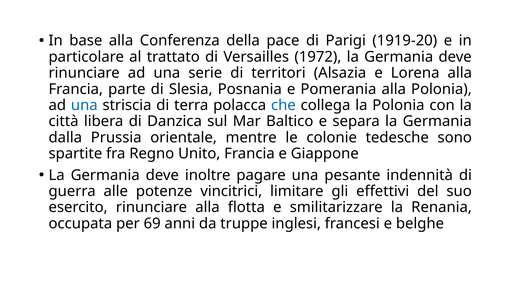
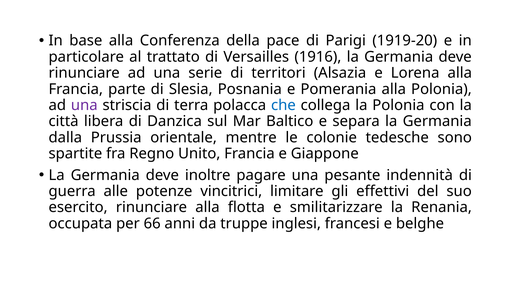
1972: 1972 -> 1916
una at (84, 105) colour: blue -> purple
69: 69 -> 66
